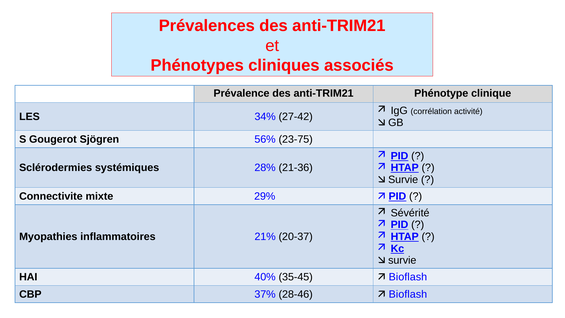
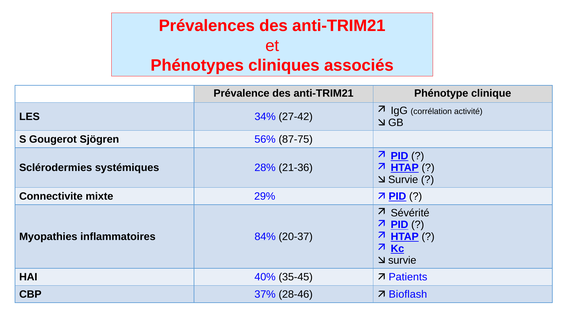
23-75: 23-75 -> 87-75
21%: 21% -> 84%
Bioflash at (408, 277): Bioflash -> Patients
